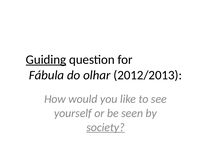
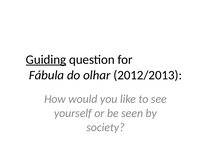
society underline: present -> none
